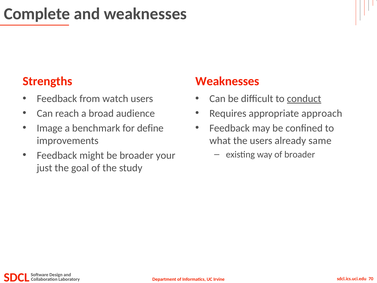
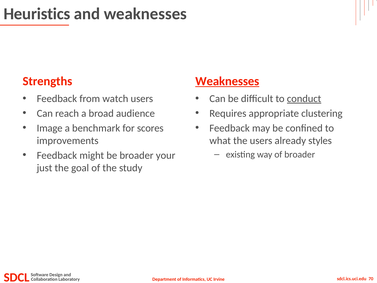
Complete: Complete -> Heuristics
Weaknesses at (227, 81) underline: none -> present
approach: approach -> clustering
define: define -> scores
same: same -> styles
